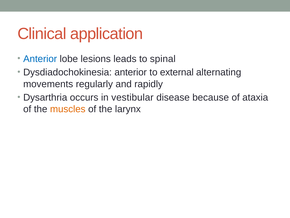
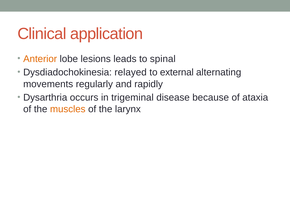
Anterior at (40, 59) colour: blue -> orange
Dysdiadochokinesia anterior: anterior -> relayed
vestibular: vestibular -> trigeminal
